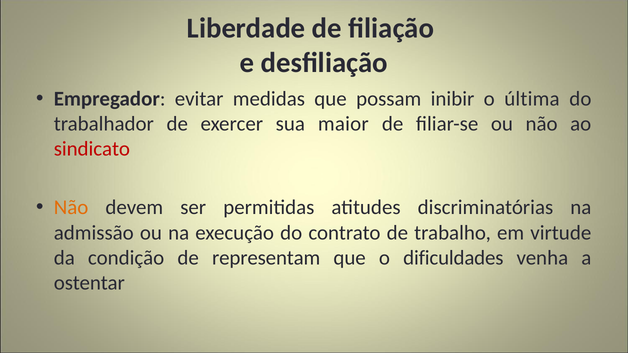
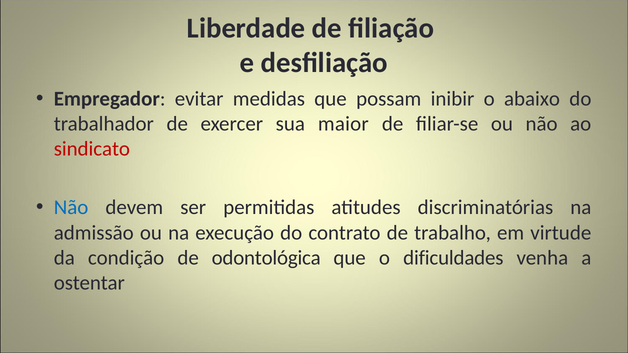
última: última -> abaixo
Não at (71, 208) colour: orange -> blue
representam: representam -> odontológica
